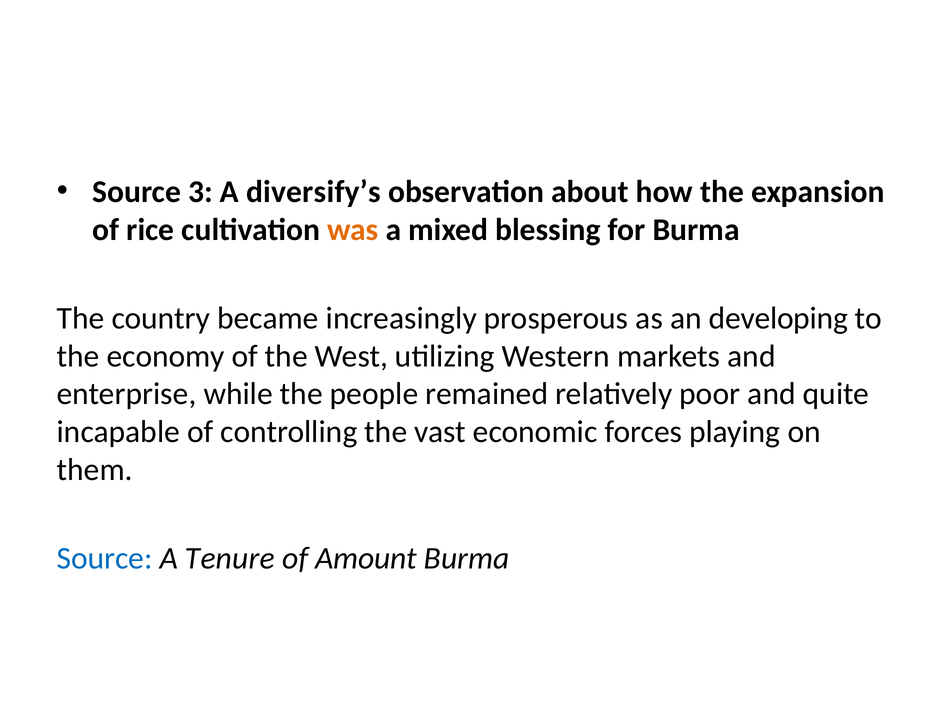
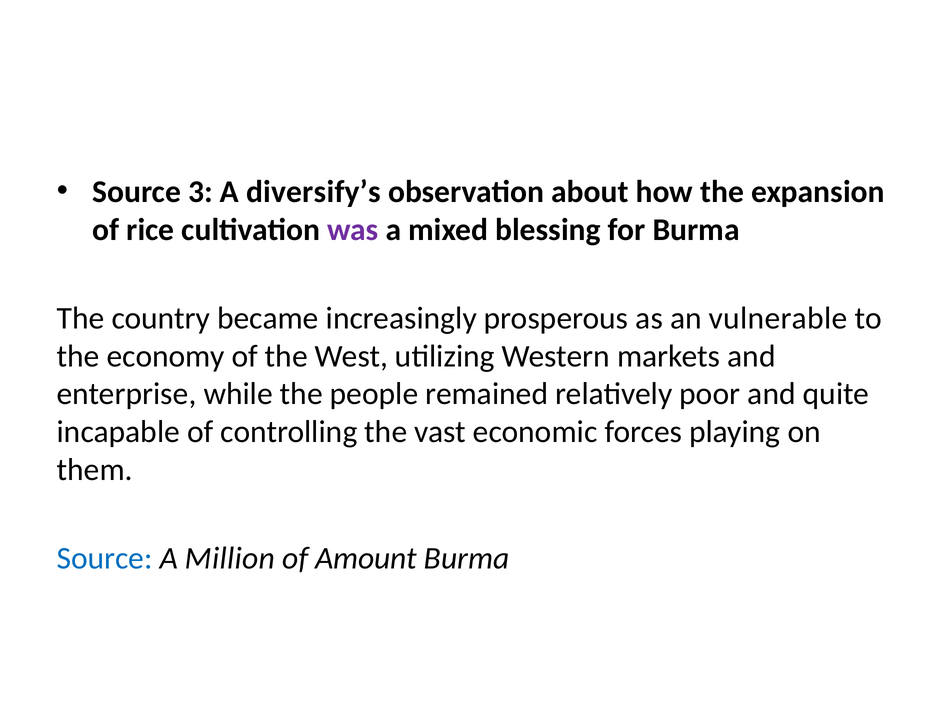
was colour: orange -> purple
developing: developing -> vulnerable
Tenure: Tenure -> Million
